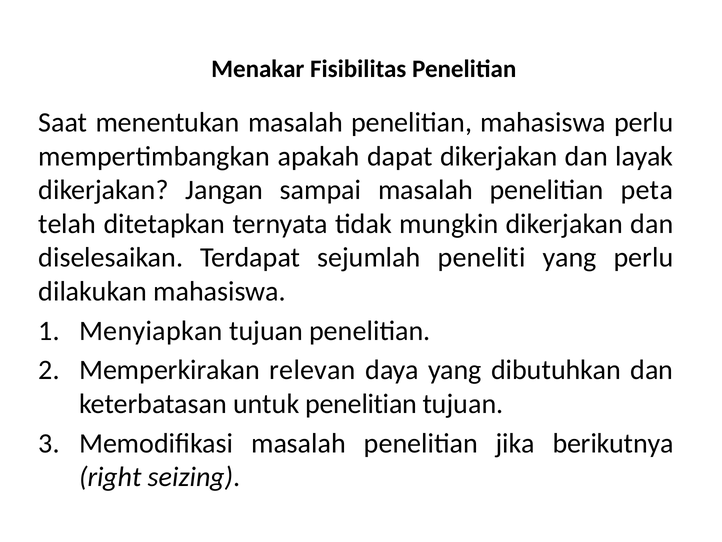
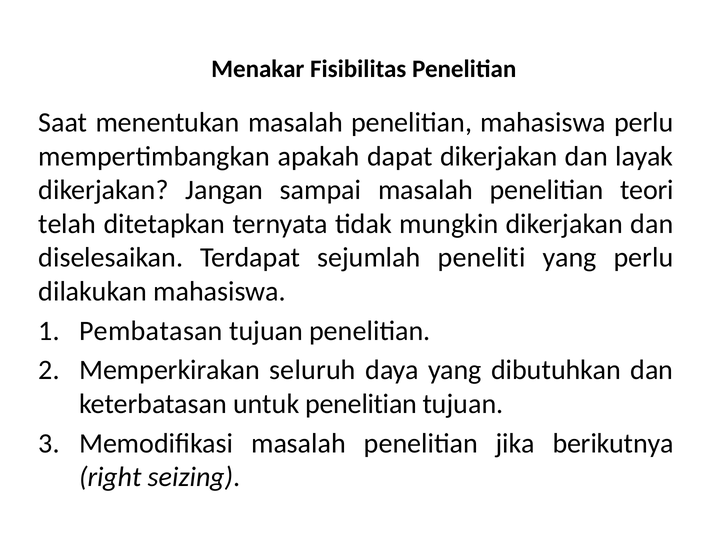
peta: peta -> teori
Menyiapkan: Menyiapkan -> Pembatasan
relevan: relevan -> seluruh
